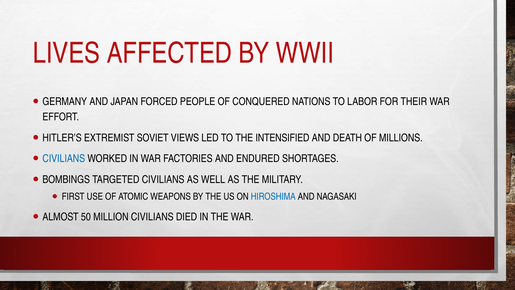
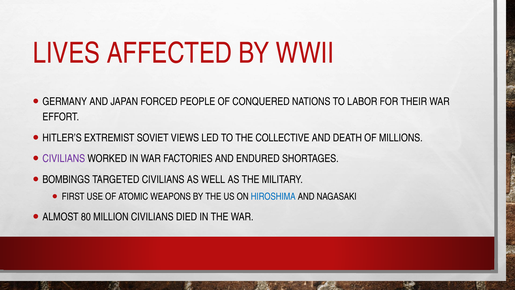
INTENSIFIED: INTENSIFIED -> COLLECTIVE
CIVILIANS at (64, 159) colour: blue -> purple
50: 50 -> 80
